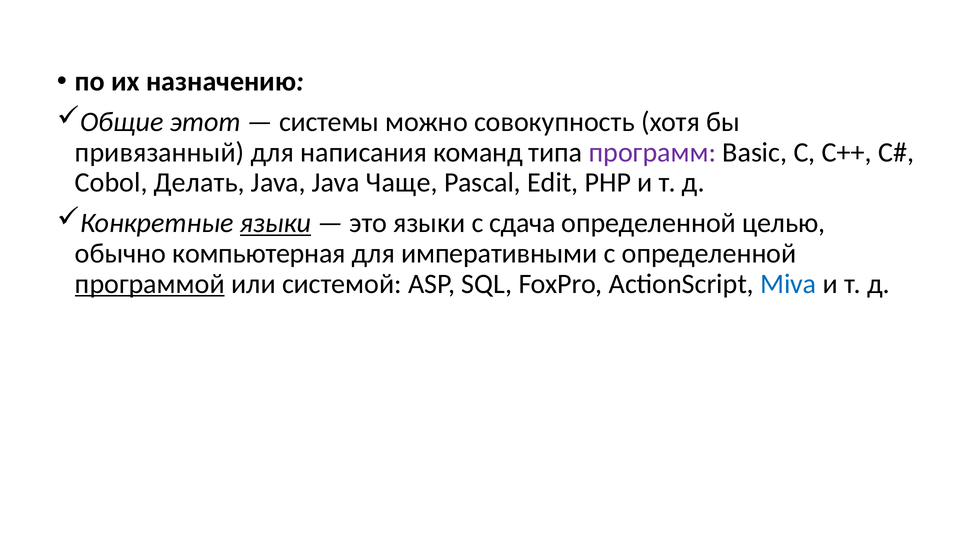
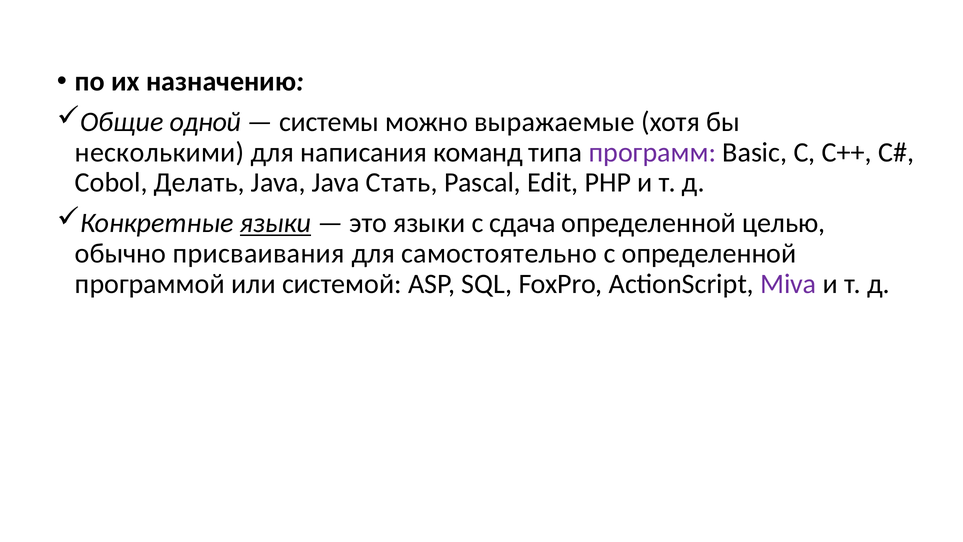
этот: этот -> одной
совокупность: совокупность -> выражаемые
привязанный: привязанный -> несколькими
Чаще: Чаще -> Стать
компьютерная: компьютерная -> присваивания
императивными: императивными -> самостоятельно
программой underline: present -> none
Miva colour: blue -> purple
